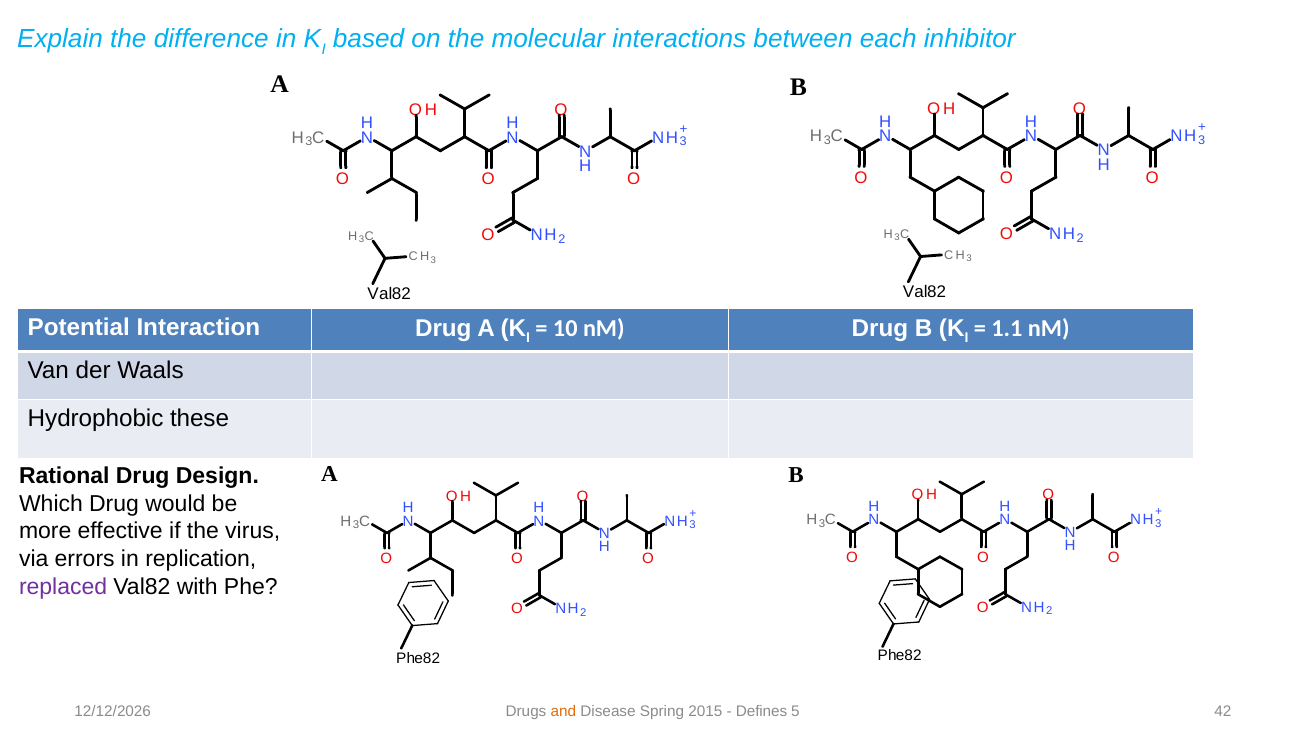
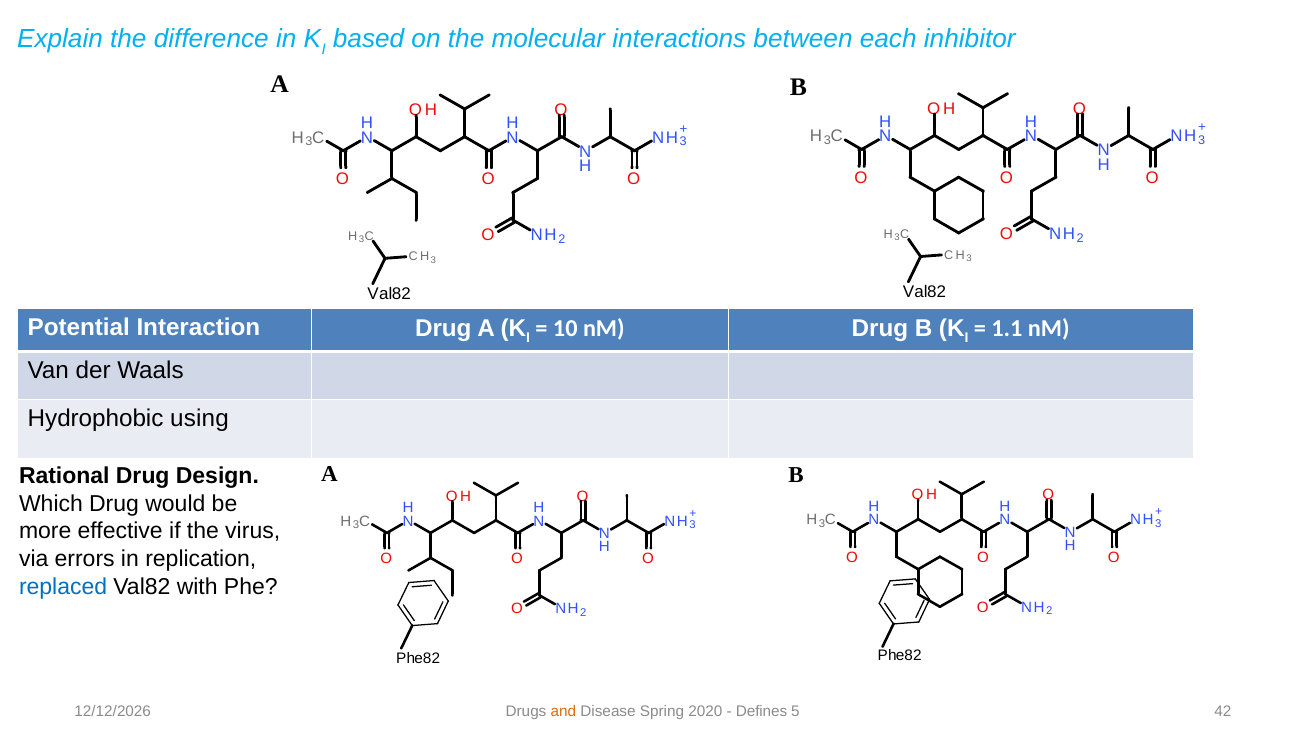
these: these -> using
replaced colour: purple -> blue
2015: 2015 -> 2020
